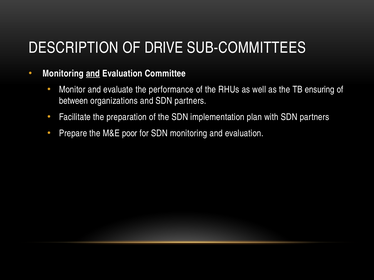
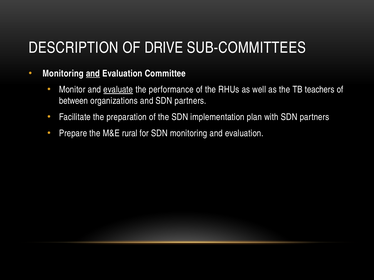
evaluate underline: none -> present
ensuring: ensuring -> teachers
poor: poor -> rural
